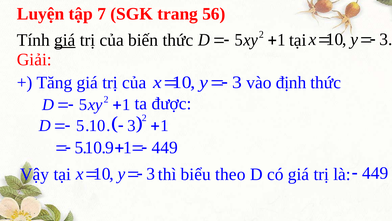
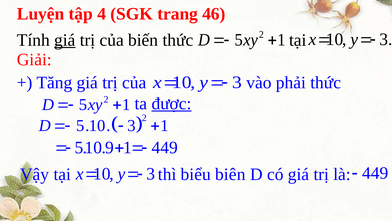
7: 7 -> 4
56: 56 -> 46
định: định -> phải
được underline: none -> present
theo: theo -> biên
